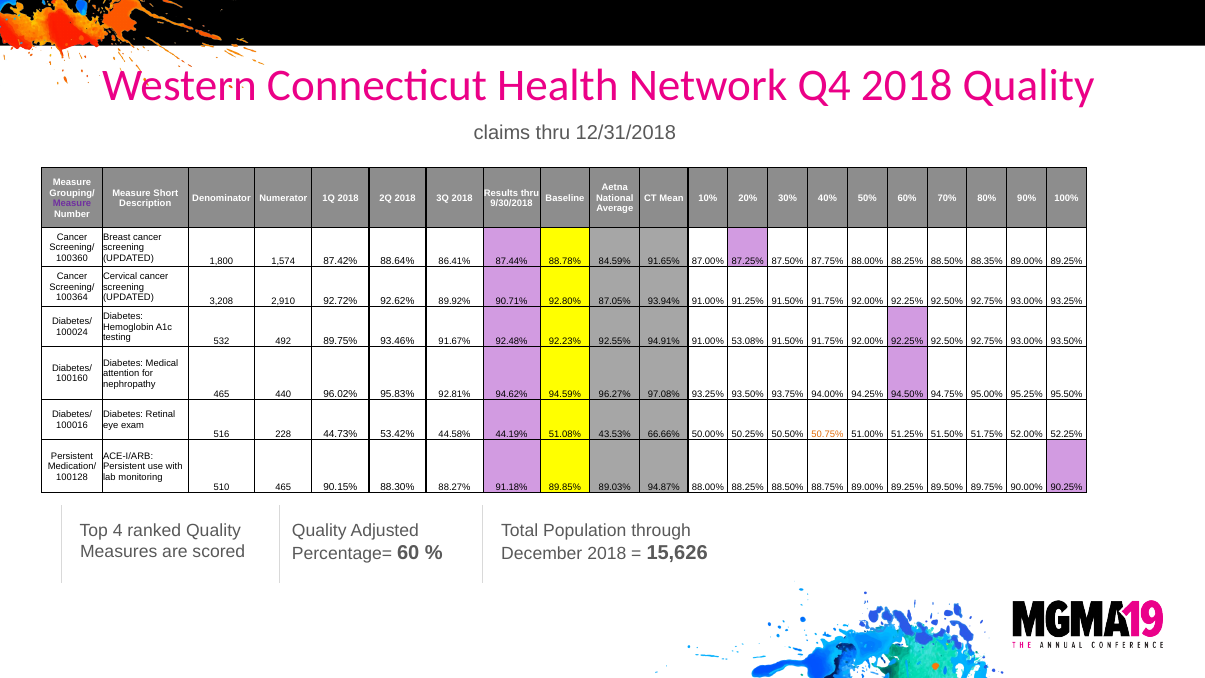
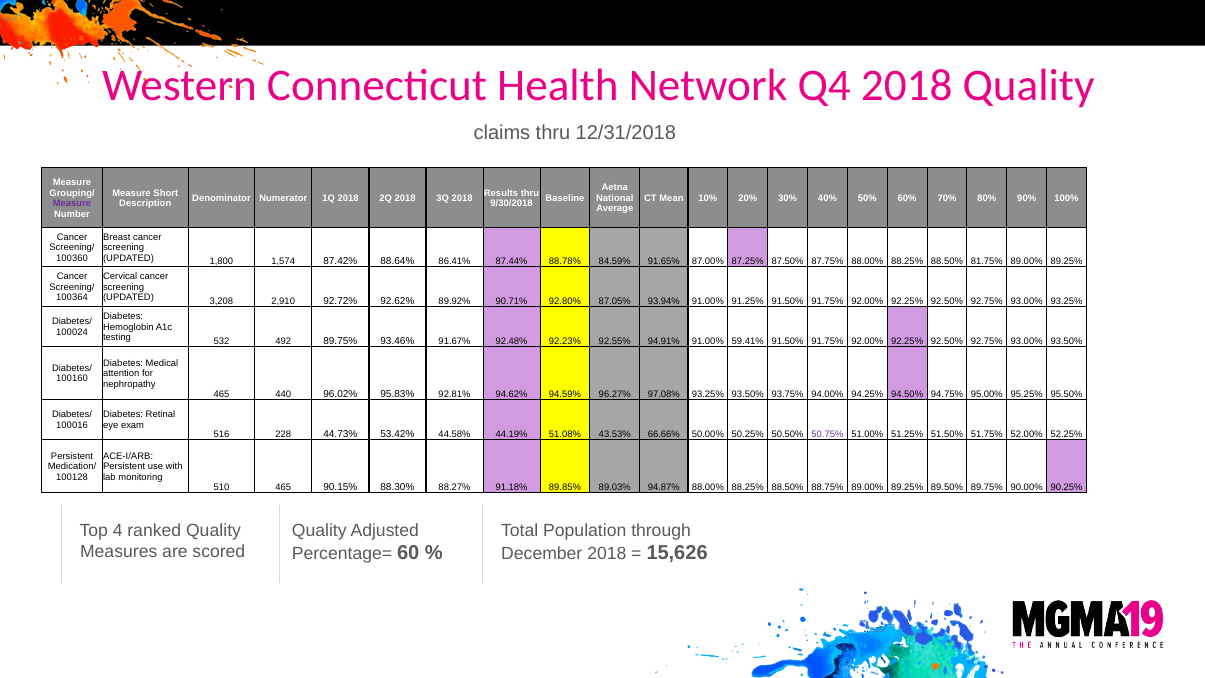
88.35%: 88.35% -> 81.75%
53.08%: 53.08% -> 59.41%
50.75% colour: orange -> purple
